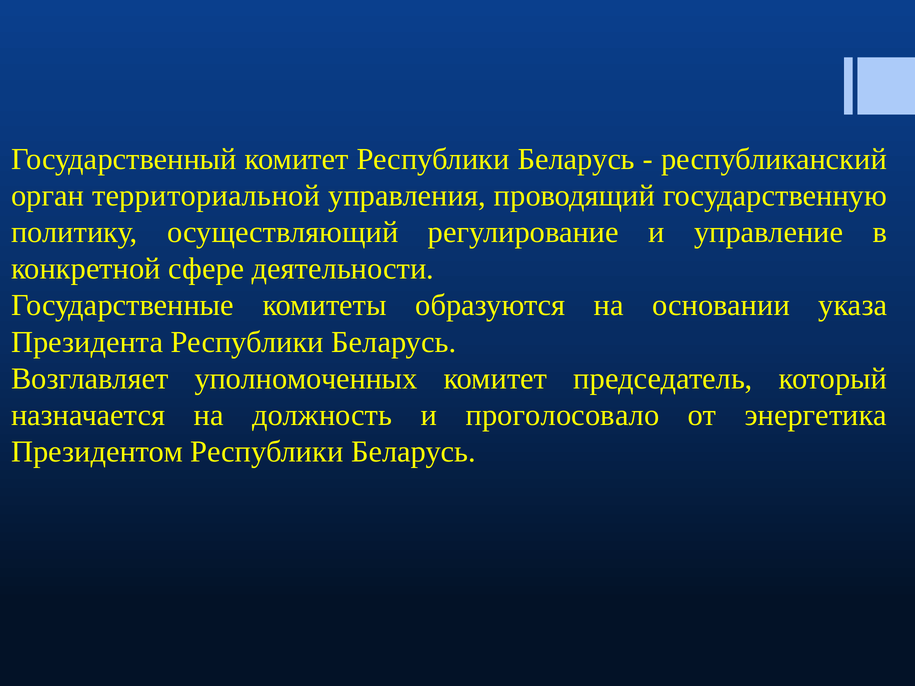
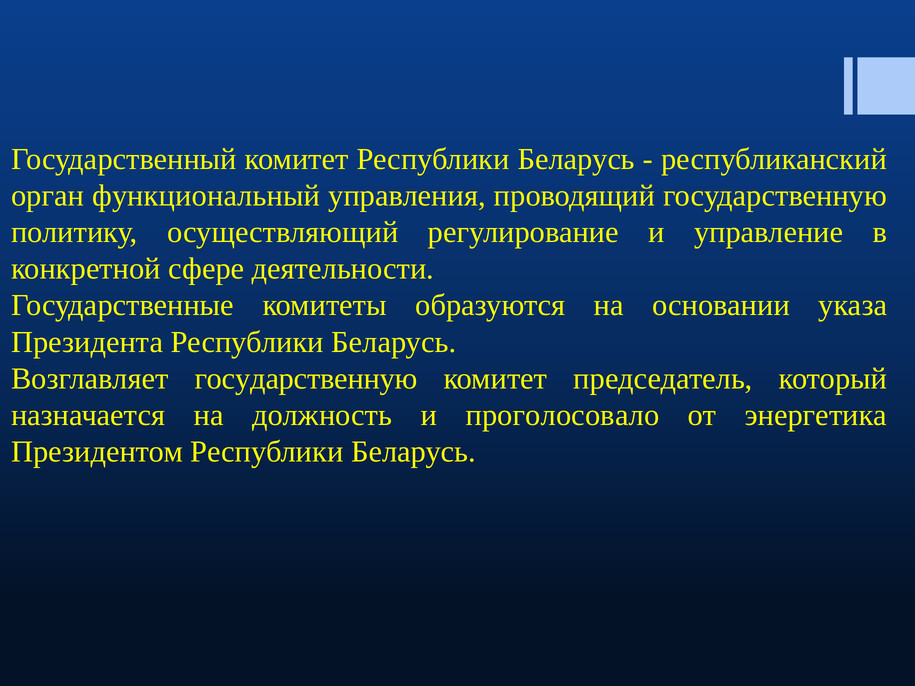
территориальной: территориальной -> функциональный
Возглавляет уполномоченных: уполномоченных -> государственную
